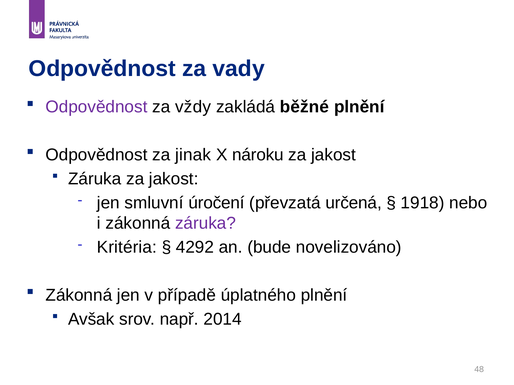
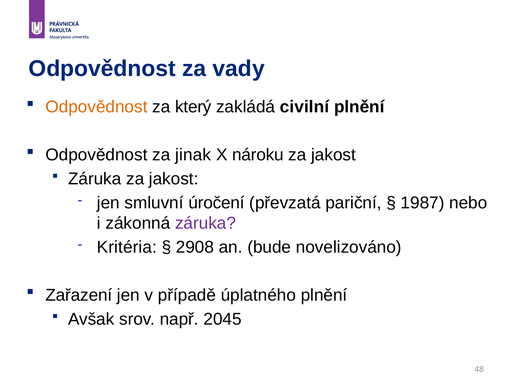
Odpovědnost at (97, 107) colour: purple -> orange
vždy: vždy -> který
běžné: běžné -> civilní
určená: určená -> pariční
1918: 1918 -> 1987
4292: 4292 -> 2908
Zákonná at (79, 295): Zákonná -> Zařazení
2014: 2014 -> 2045
